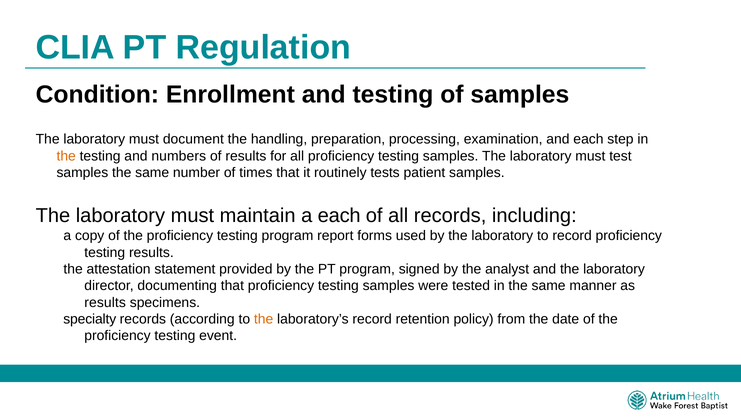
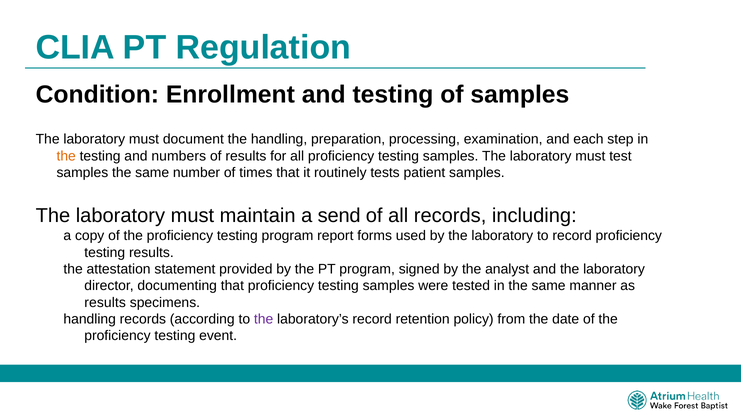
a each: each -> send
specialty at (90, 319): specialty -> handling
the at (264, 319) colour: orange -> purple
